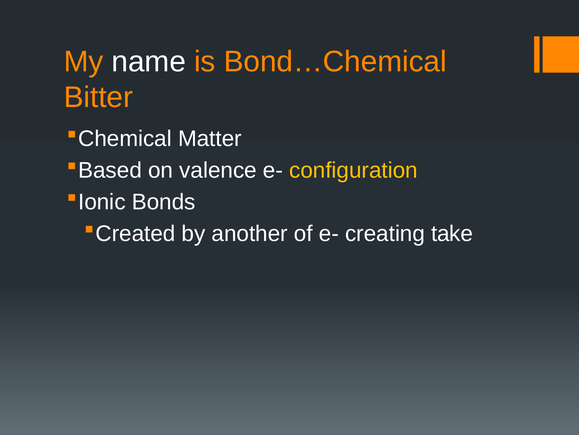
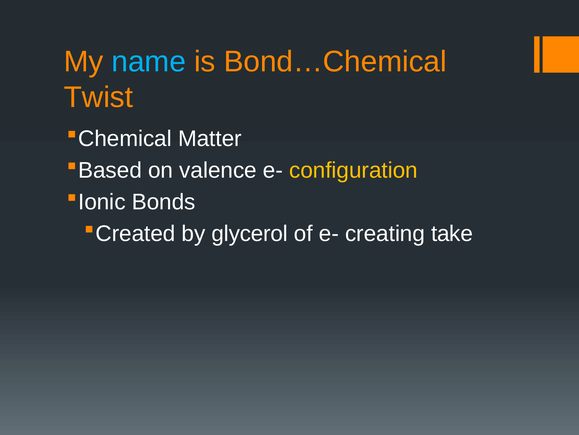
name colour: white -> light blue
Bitter: Bitter -> Twist
another: another -> glycerol
